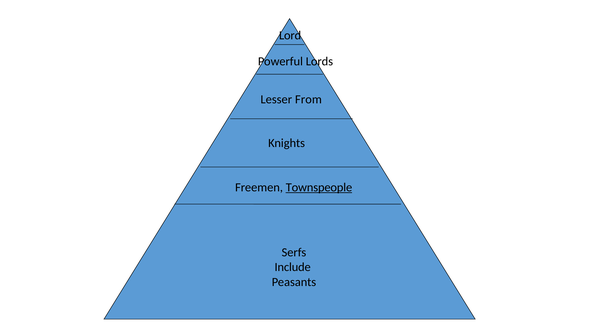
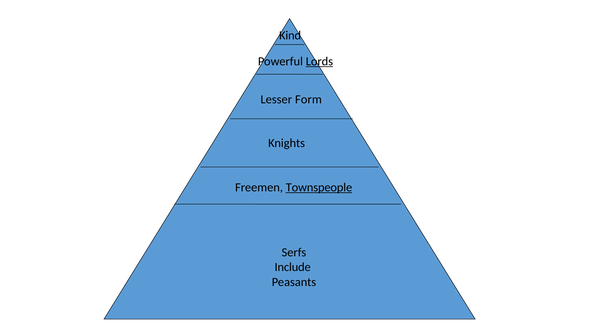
Lord: Lord -> Kind
Lords underline: none -> present
From: From -> Form
